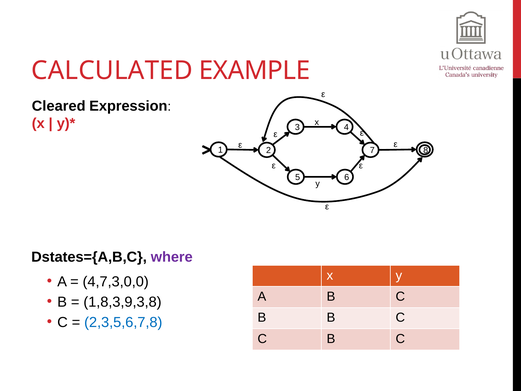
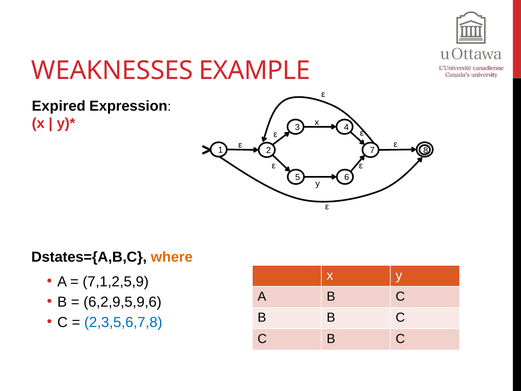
CALCULATED: CALCULATED -> WEAKNESSES
Cleared: Cleared -> Expired
where colour: purple -> orange
4,7,3,0,0: 4,7,3,0,0 -> 7,1,2,5,9
1,8,3,9,3,8: 1,8,3,9,3,8 -> 6,2,9,5,9,6
